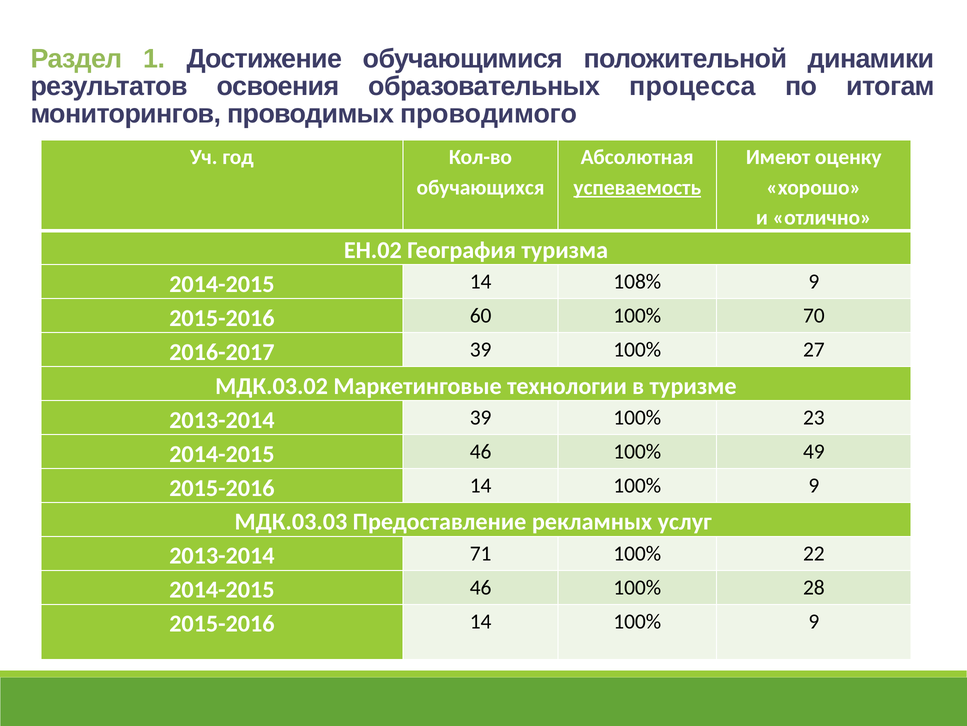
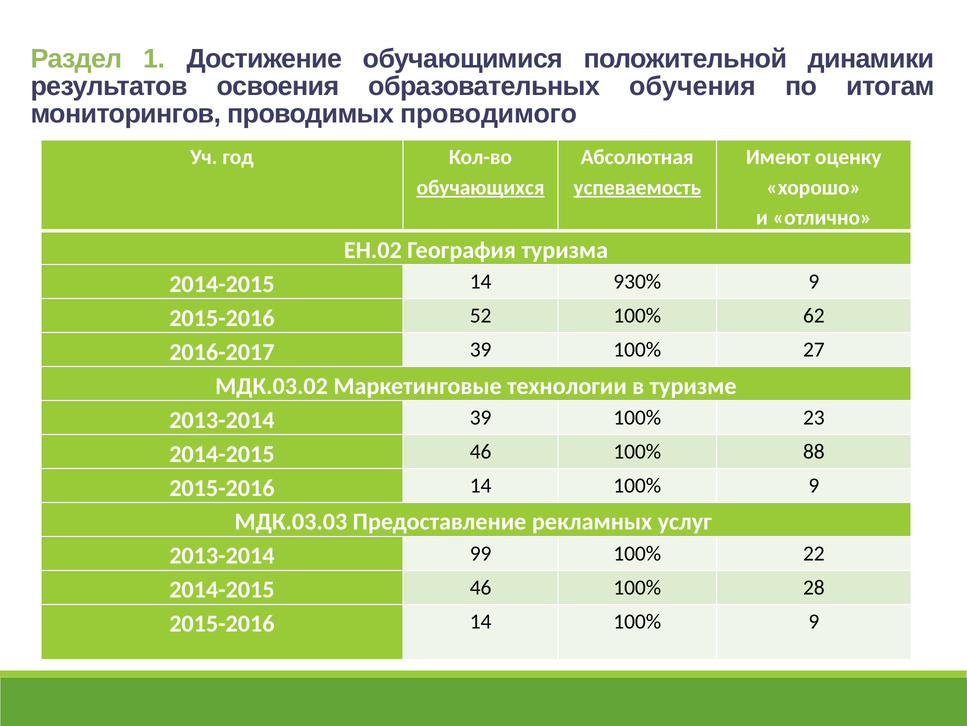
процесса: процесса -> обучения
обучающихся underline: none -> present
108%: 108% -> 930%
60: 60 -> 52
70: 70 -> 62
49: 49 -> 88
71: 71 -> 99
